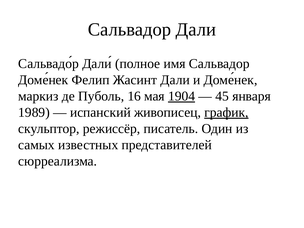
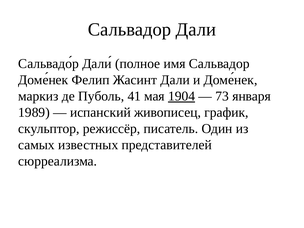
16: 16 -> 41
45: 45 -> 73
график underline: present -> none
